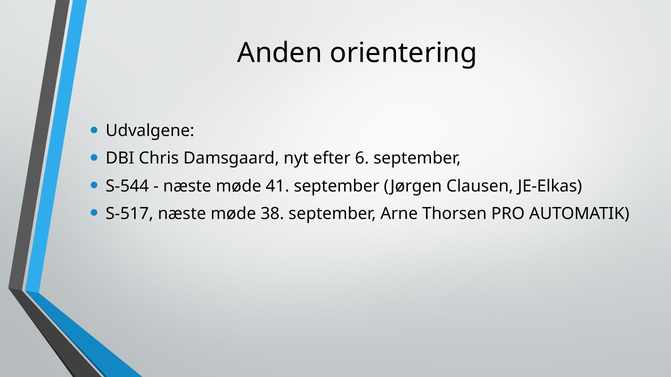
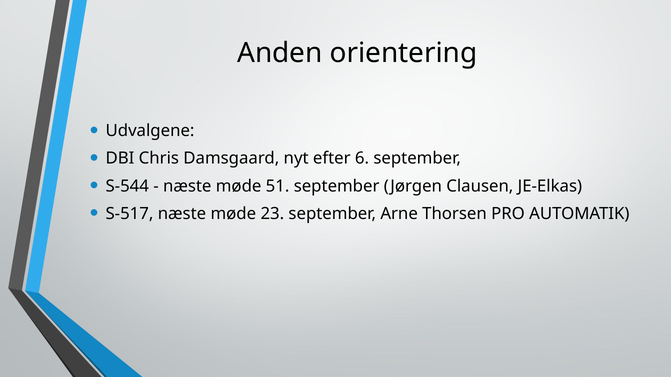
41: 41 -> 51
38: 38 -> 23
